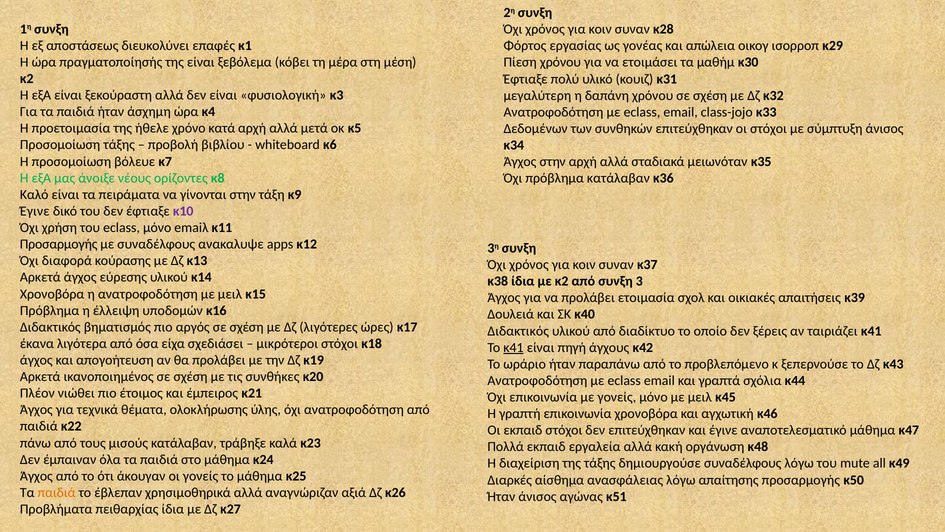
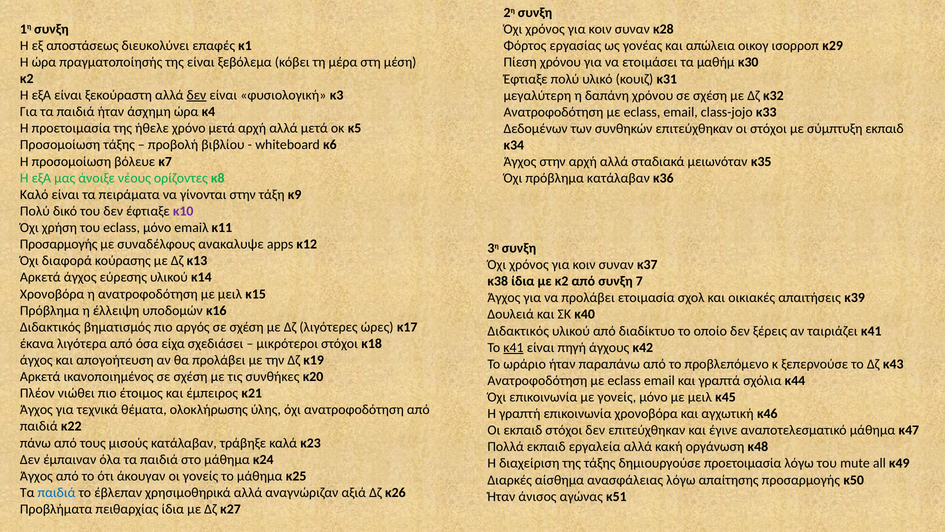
δεν at (196, 95) underline: none -> present
χρόνο κατά: κατά -> μετά
σύμπτυξη άνισος: άνισος -> εκπαιδ
Έγινε at (35, 211): Έγινε -> Πολύ
3: 3 -> 7
δημιουργούσε συναδέλφους: συναδέλφους -> προετοιμασία
παιδιά at (57, 492) colour: orange -> blue
